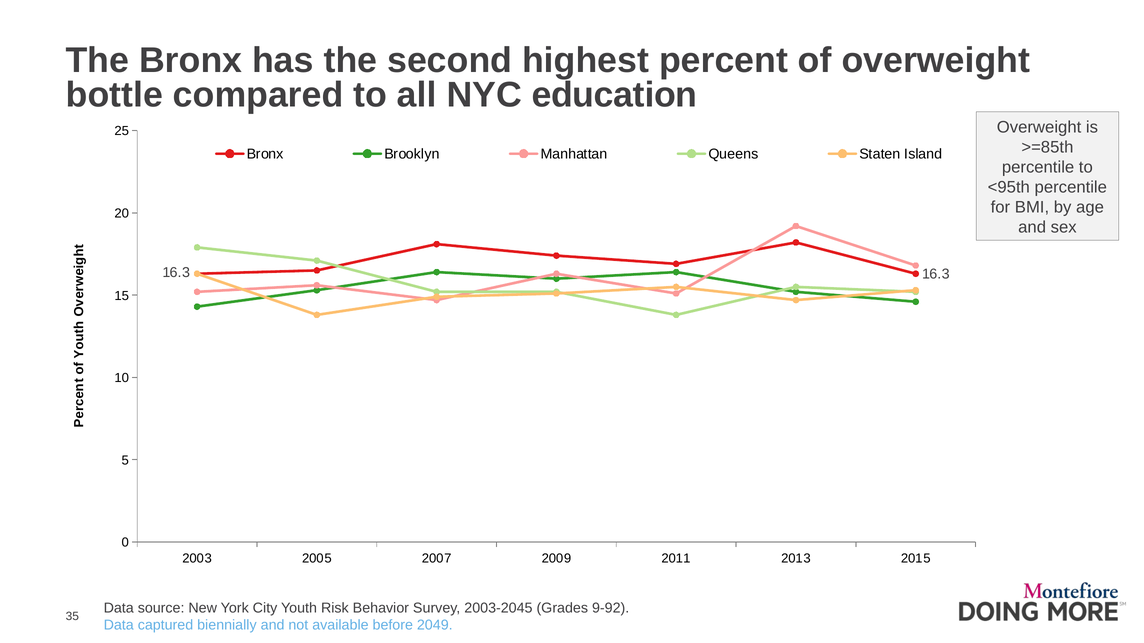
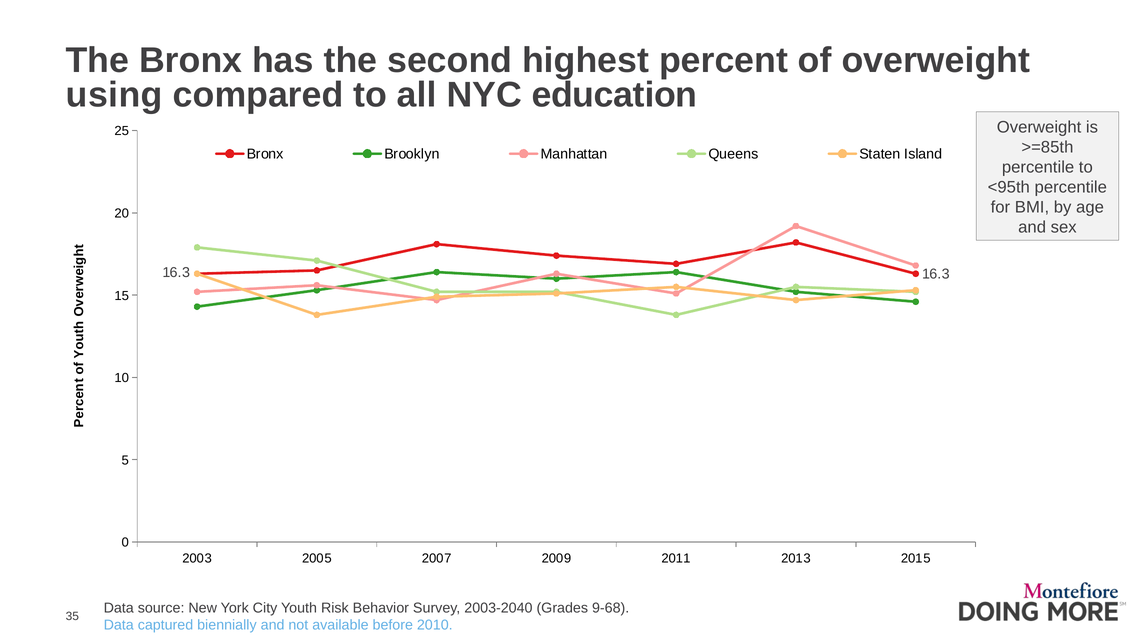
bottle: bottle -> using
2003-2045: 2003-2045 -> 2003-2040
9-92: 9-92 -> 9-68
2049: 2049 -> 2010
